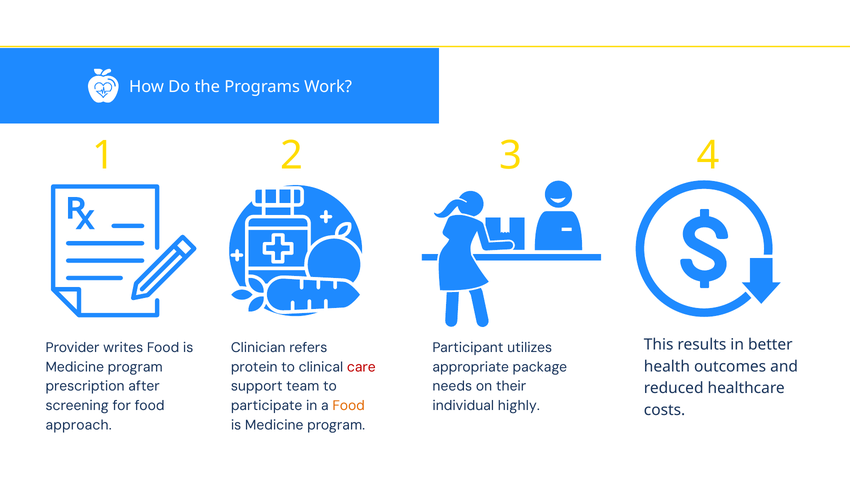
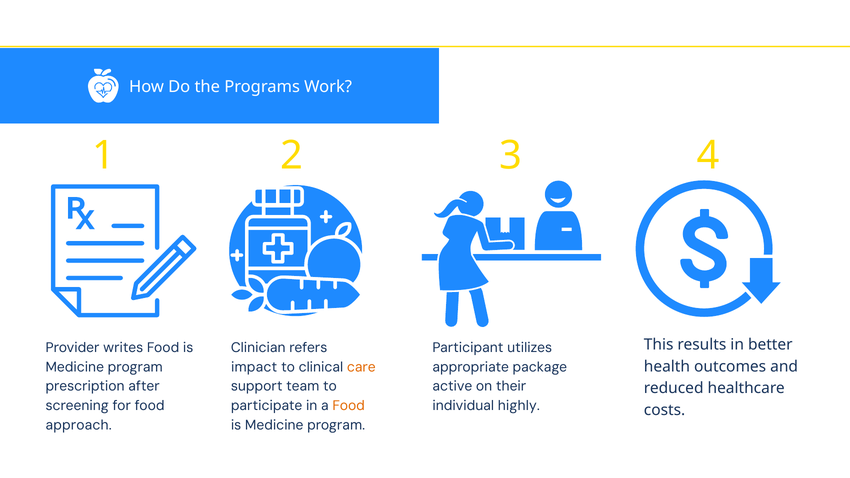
protein: protein -> impact
care colour: red -> orange
needs: needs -> active
